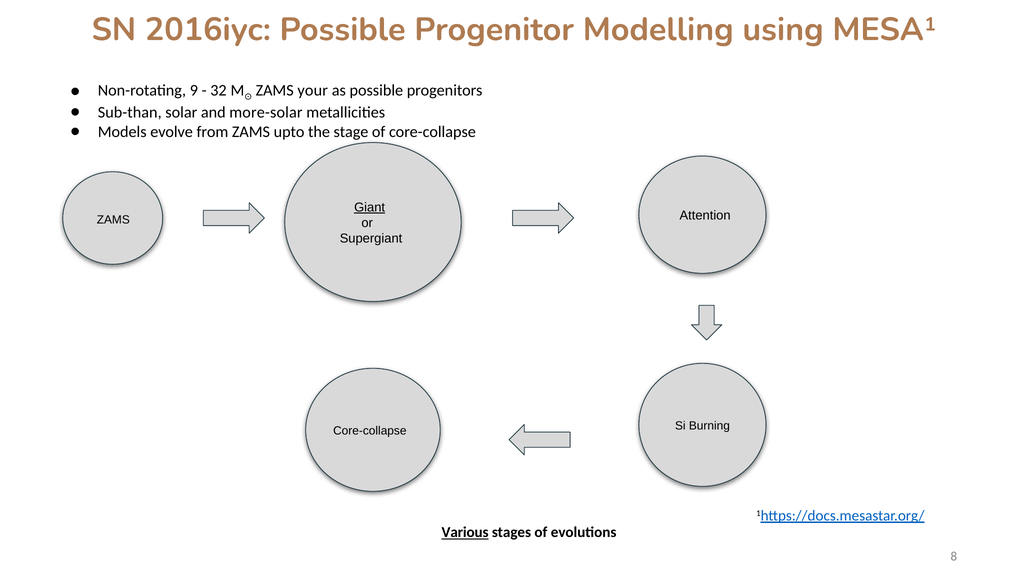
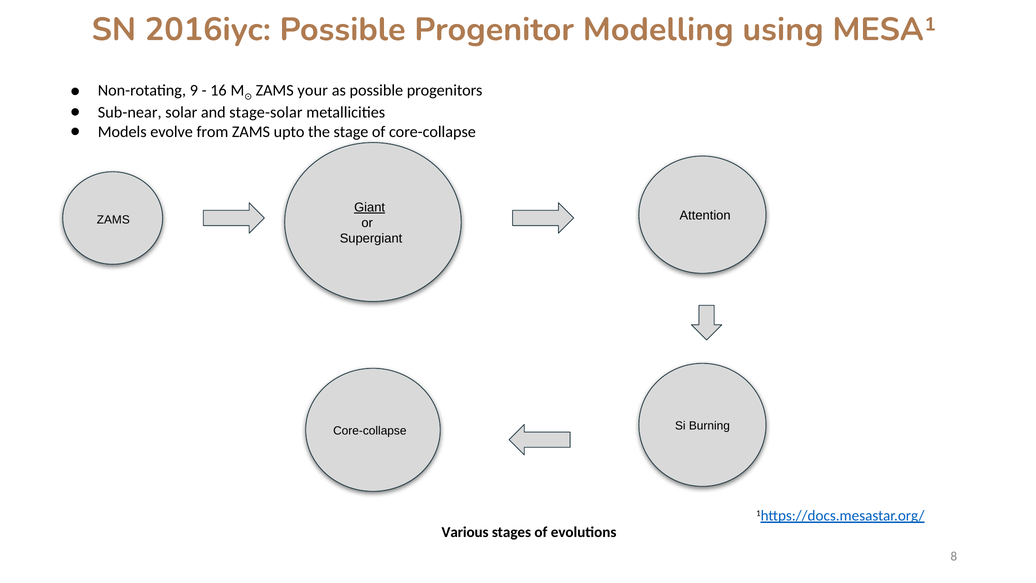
32: 32 -> 16
Sub-than: Sub-than -> Sub-near
more-solar: more-solar -> stage-solar
Various underline: present -> none
